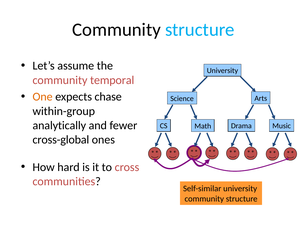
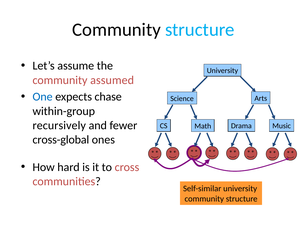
temporal: temporal -> assumed
One colour: orange -> blue
analytically: analytically -> recursively
